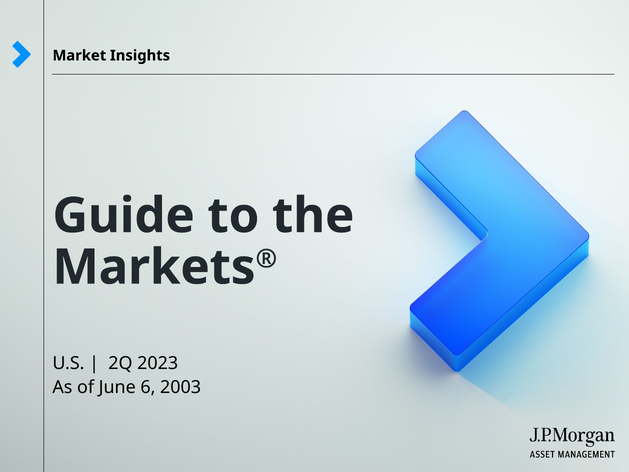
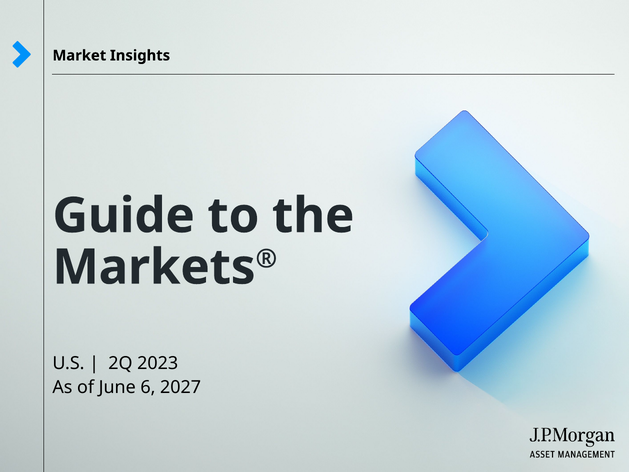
2003: 2003 -> 2027
